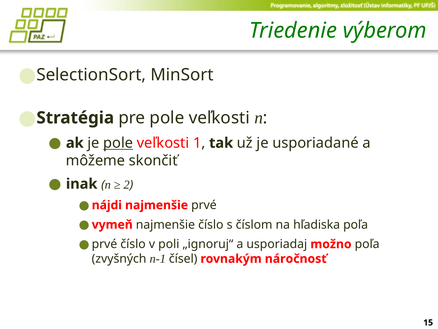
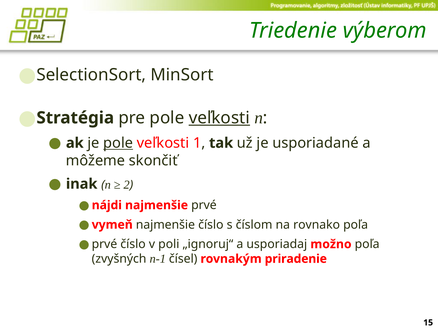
veľkosti at (219, 118) underline: none -> present
hľadiska: hľadiska -> rovnako
náročnosť: náročnosť -> priradenie
